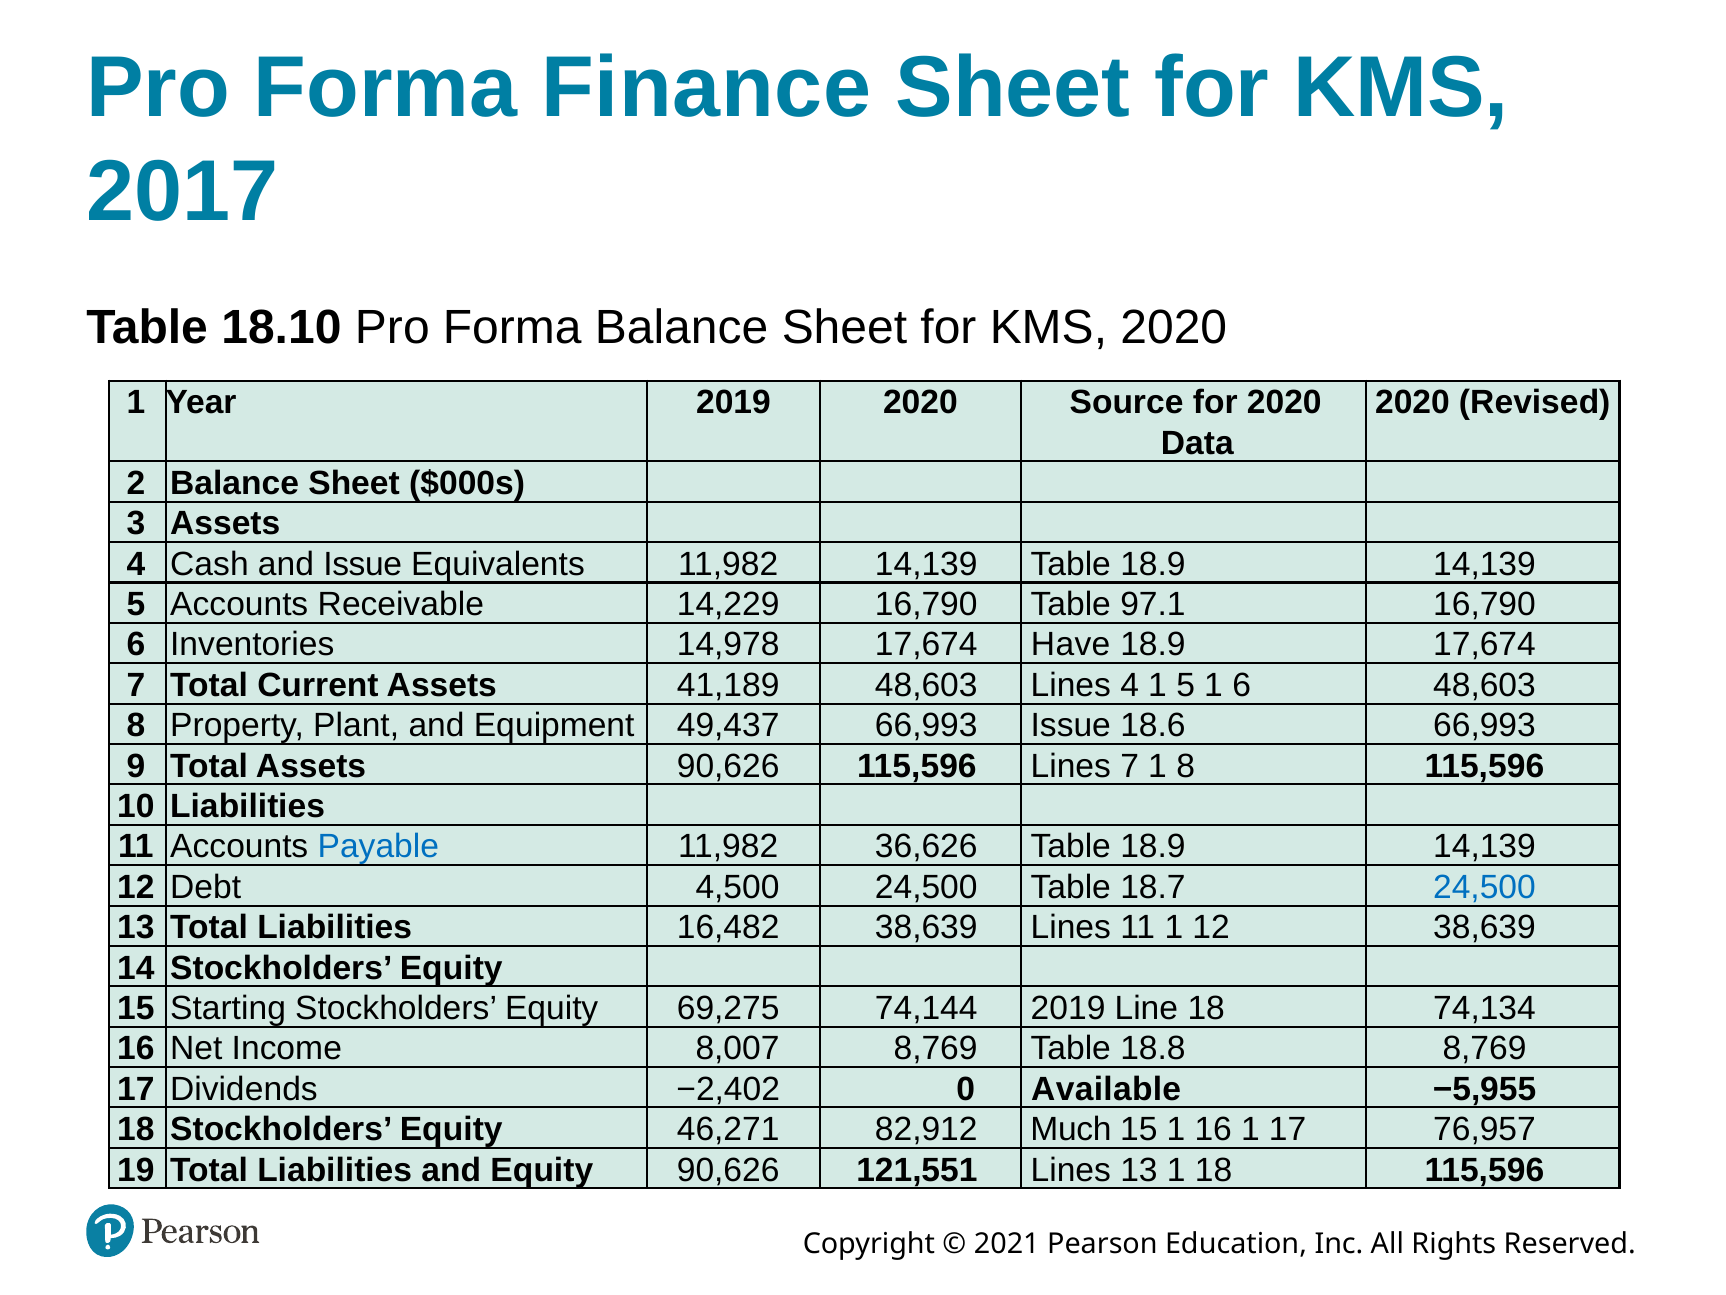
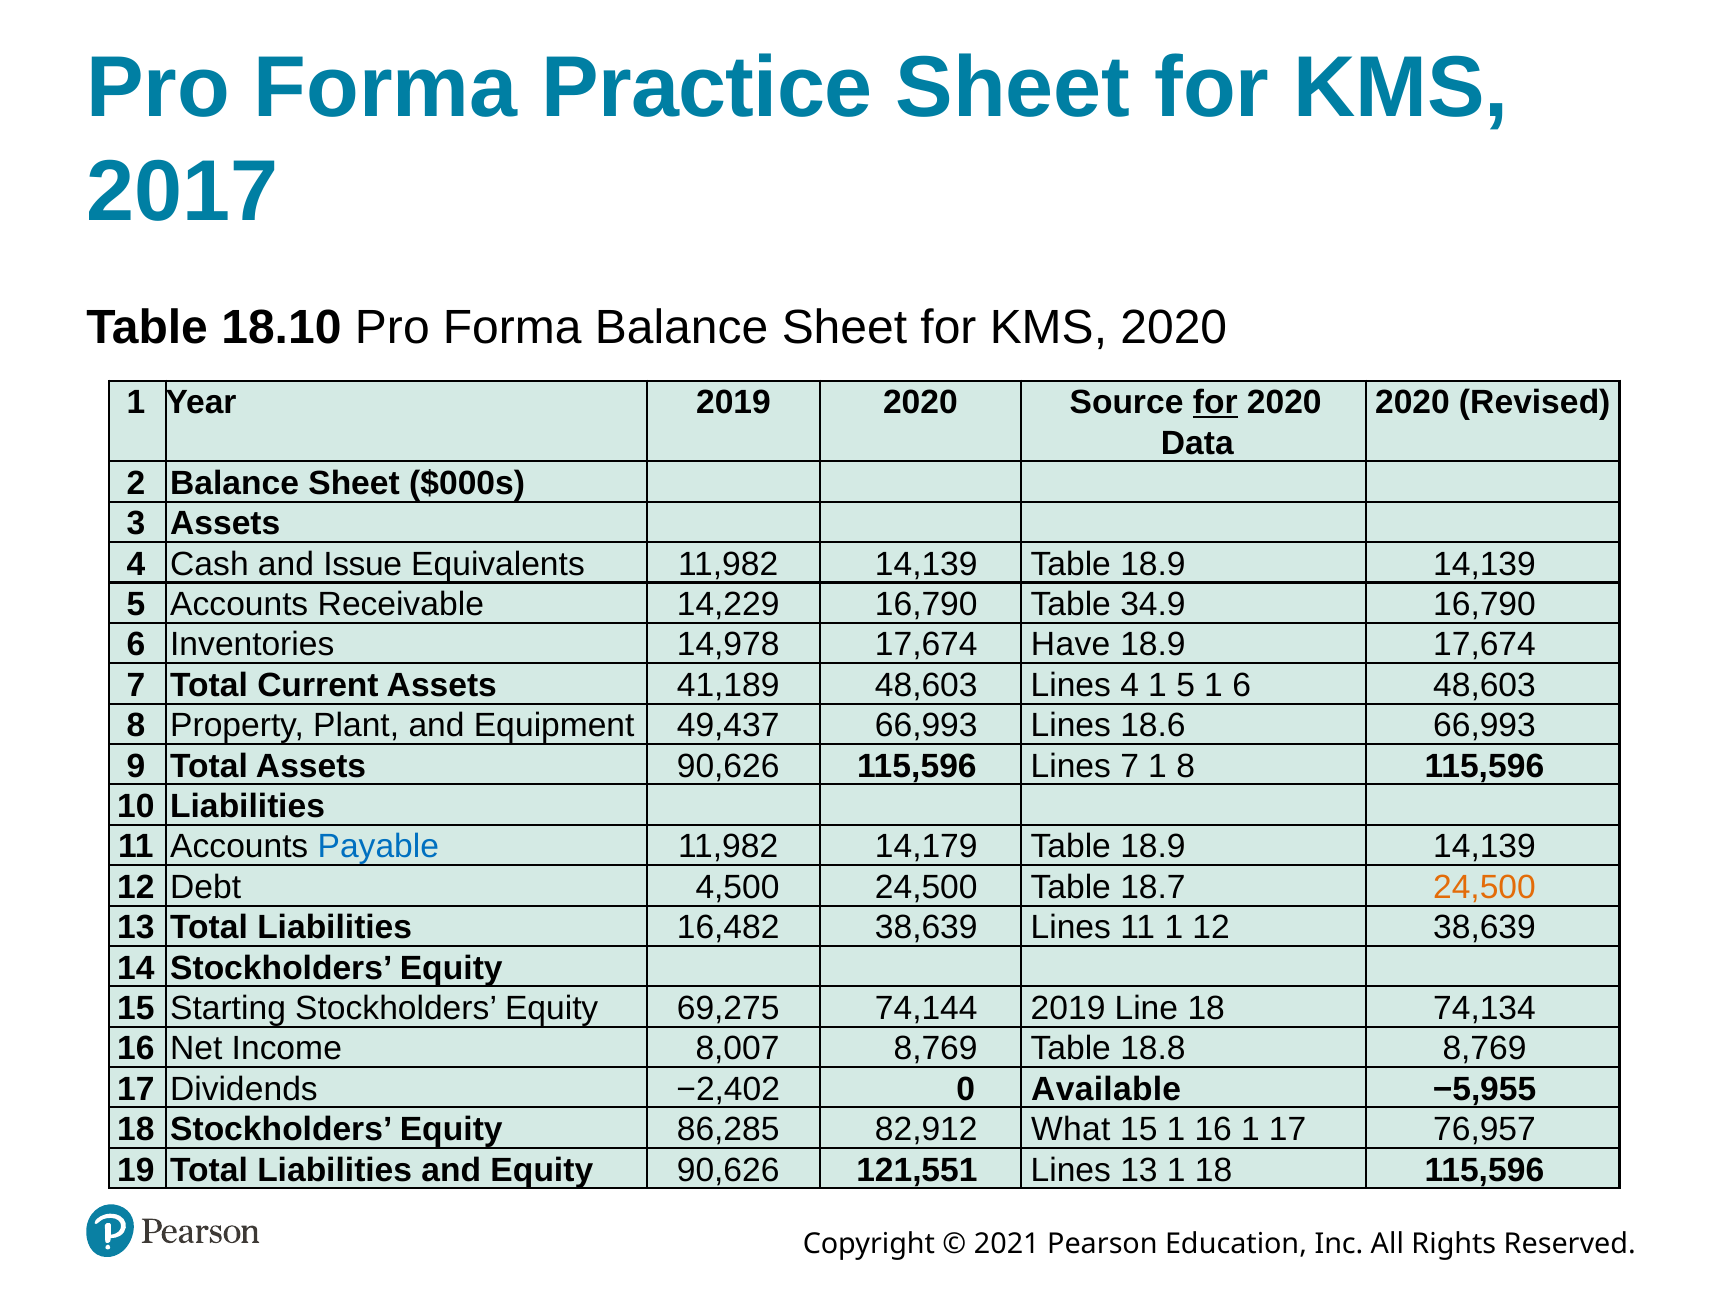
Finance: Finance -> Practice
for at (1215, 403) underline: none -> present
97.1: 97.1 -> 34.9
66,993 Issue: Issue -> Lines
36,626: 36,626 -> 14,179
24,500 at (1484, 887) colour: blue -> orange
46,271: 46,271 -> 86,285
Much: Much -> What
